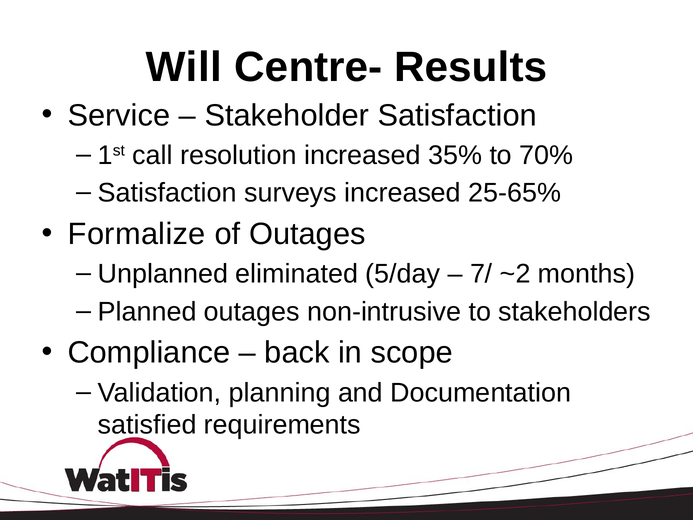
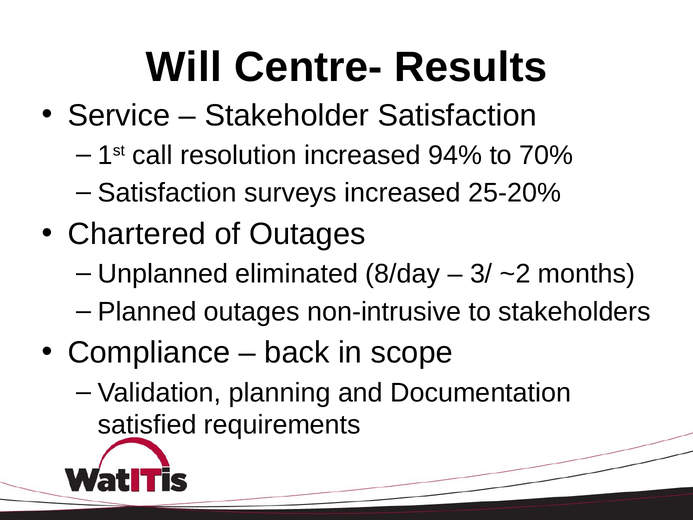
35%: 35% -> 94%
25-65%: 25-65% -> 25-20%
Formalize: Formalize -> Chartered
5/day: 5/day -> 8/day
7/: 7/ -> 3/
